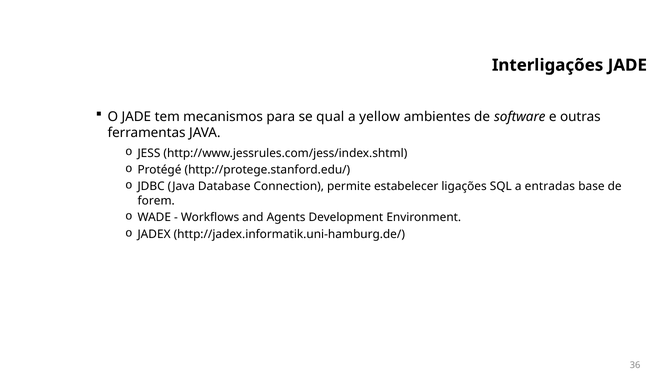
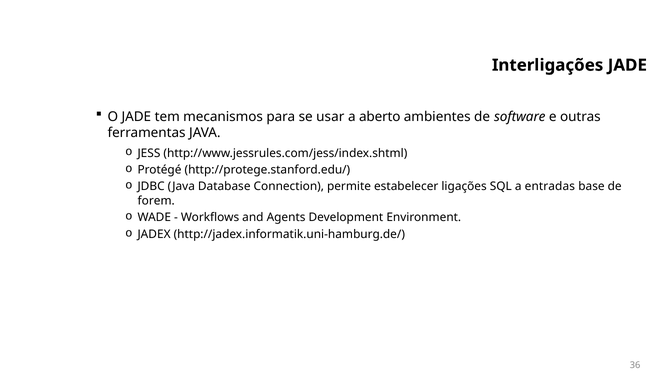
qual: qual -> usar
yellow: yellow -> aberto
